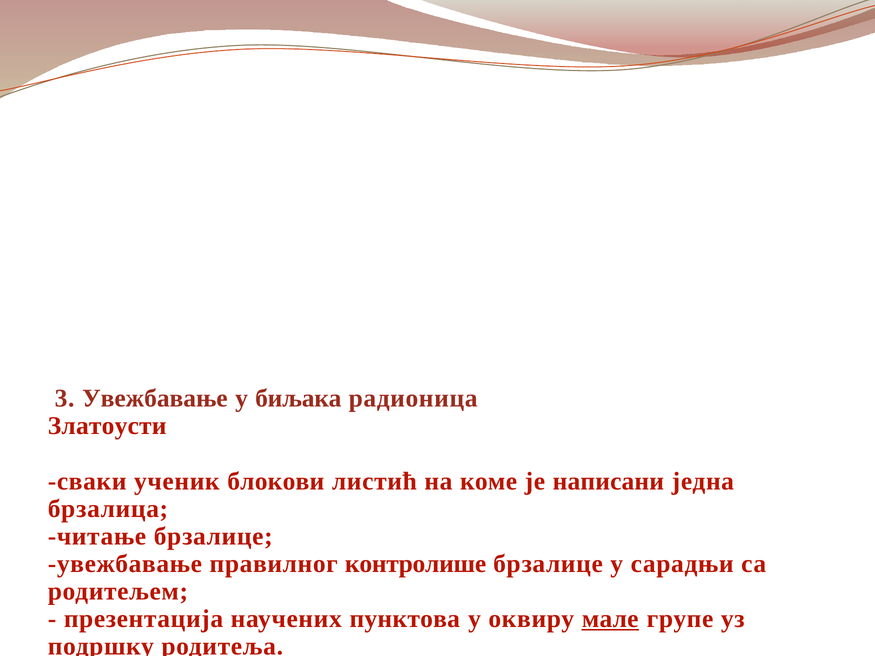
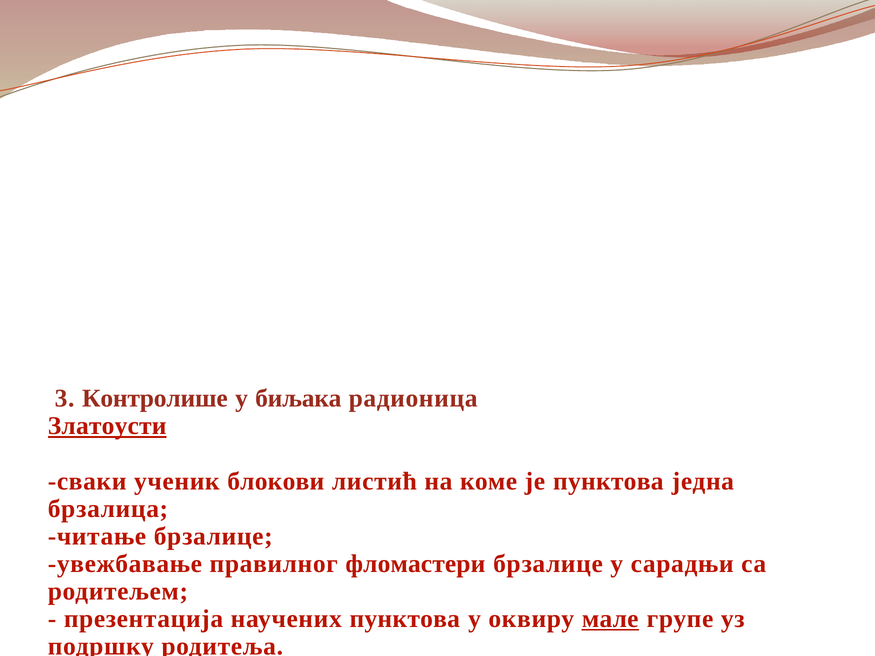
3 Увежбавање: Увежбавање -> Контролише
Златоусти underline: none -> present
је написани: написани -> пунктова
контролише: контролише -> фломастери
